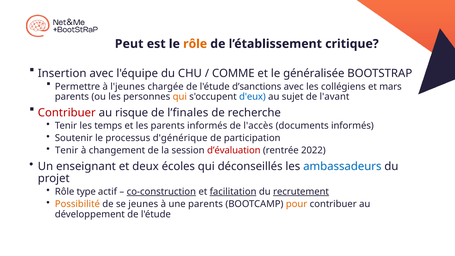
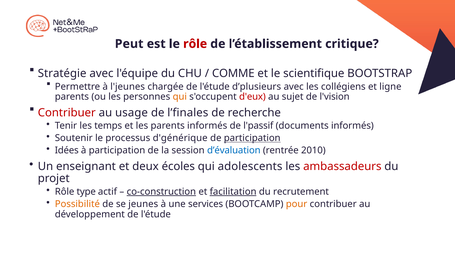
rôle at (195, 44) colour: orange -> red
Insertion: Insertion -> Stratégie
généralisée: généralisée -> scientifique
d’sanctions: d’sanctions -> d’plusieurs
mars: mars -> ligne
d'eux colour: blue -> red
l'avant: l'avant -> l'vision
risque: risque -> usage
l'accès: l'accès -> l'passif
participation at (252, 138) underline: none -> present
Tenir at (67, 150): Tenir -> Idées
à changement: changement -> participation
d’évaluation colour: red -> blue
2022: 2022 -> 2010
déconseillés: déconseillés -> adolescents
ambassadeurs colour: blue -> red
recrutement underline: present -> none
une parents: parents -> services
